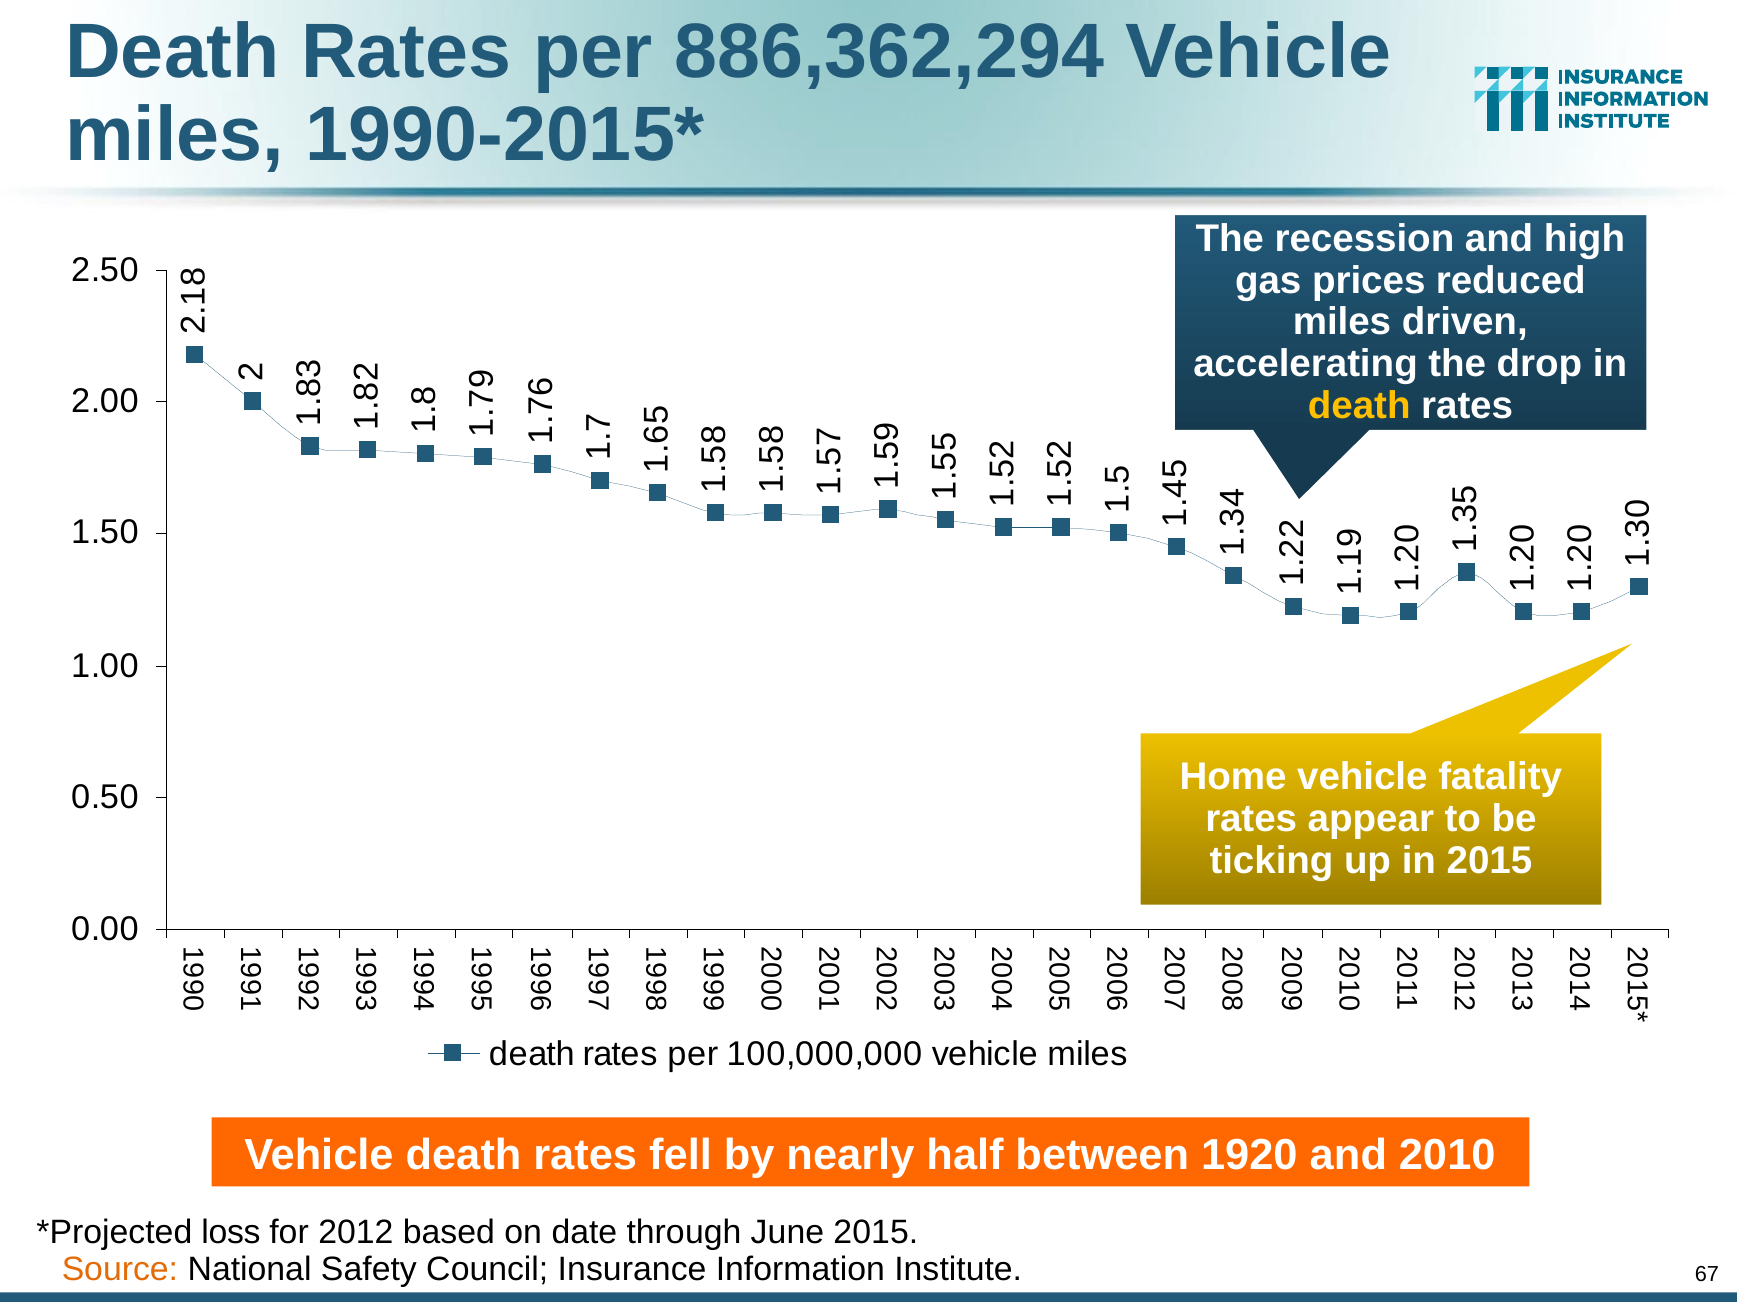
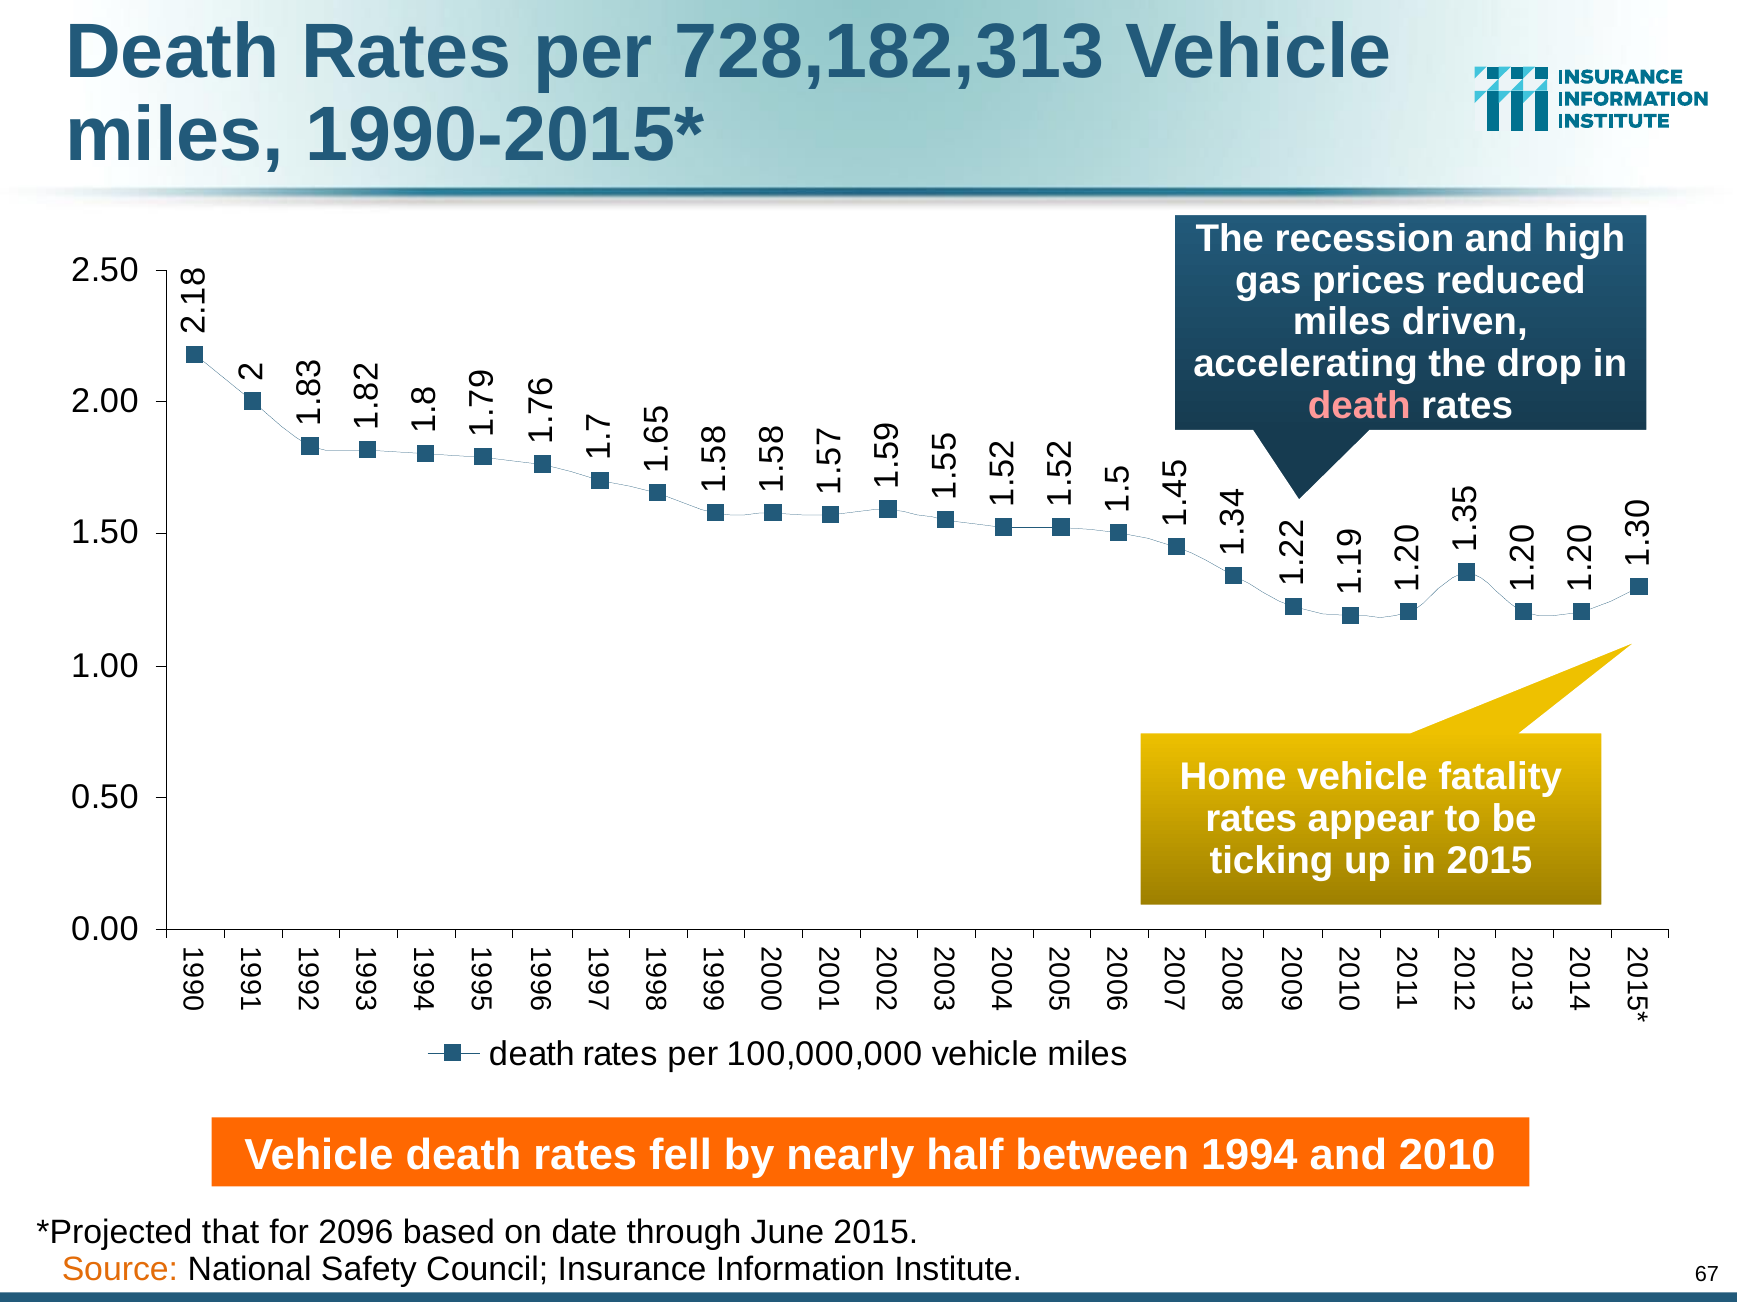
886,362,294: 886,362,294 -> 728,182,313
death at (1359, 406) colour: yellow -> pink
1920: 1920 -> 1994
loss: loss -> that
2012: 2012 -> 2096
